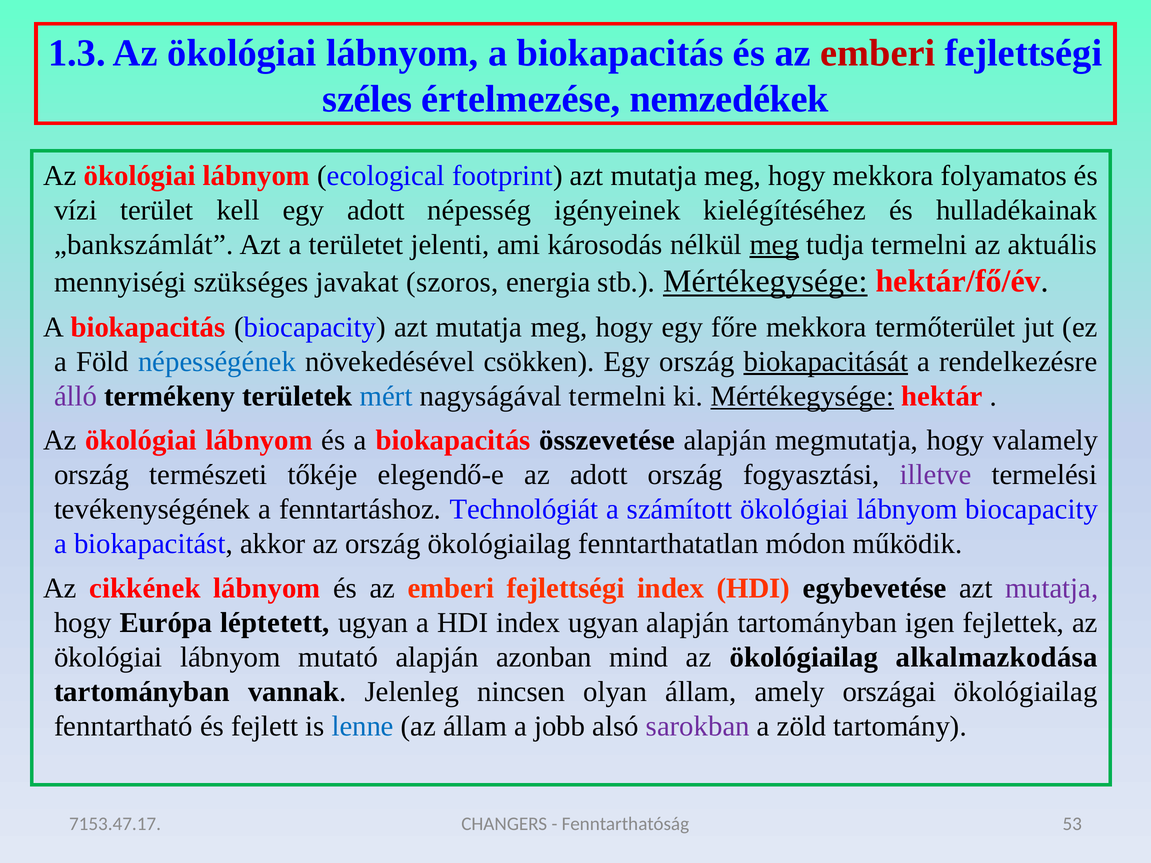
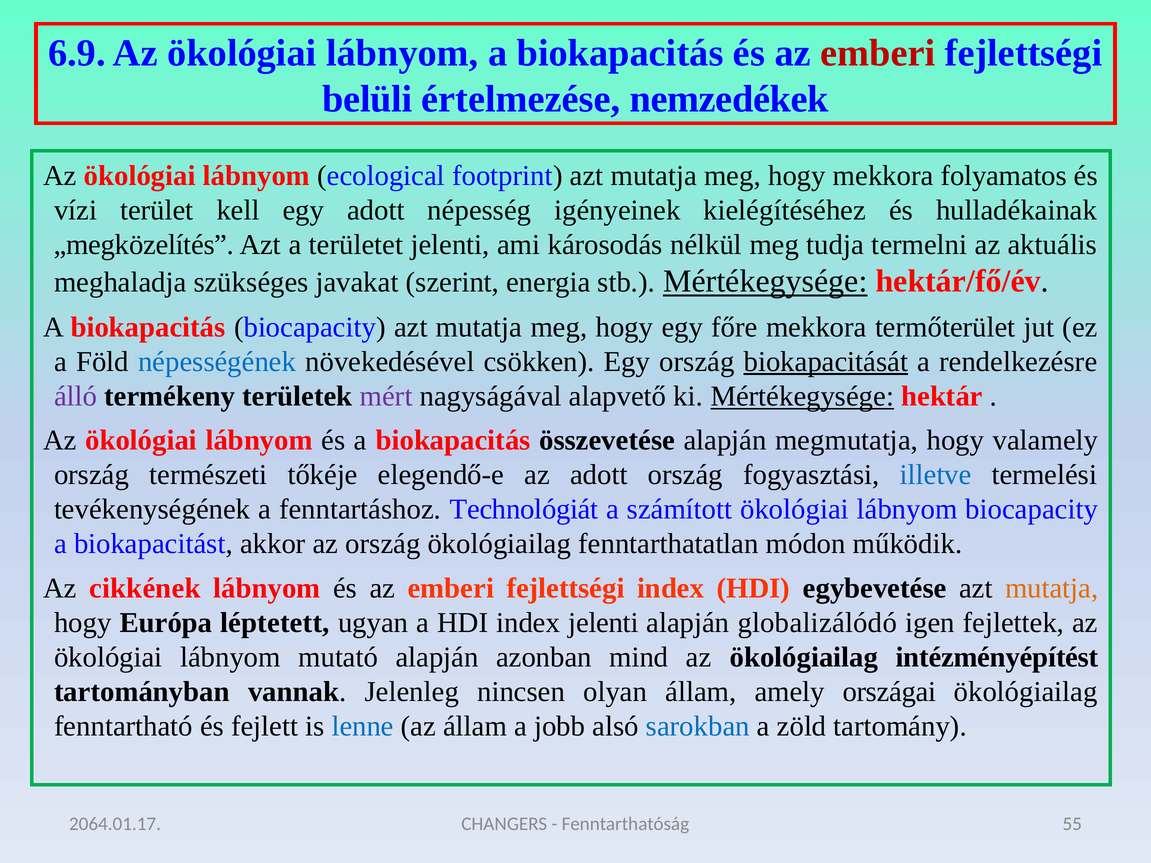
1.3: 1.3 -> 6.9
széles: széles -> belüli
„bankszámlát: „bankszámlát -> „megközelítés
meg at (774, 245) underline: present -> none
mennyiségi: mennyiségi -> meghaladja
szoros: szoros -> szerint
mért colour: blue -> purple
nagyságával termelni: termelni -> alapvető
illetve colour: purple -> blue
mutatja at (1052, 588) colour: purple -> orange
index ugyan: ugyan -> jelenti
alapján tartományban: tartományban -> globalizálódó
alkalmazkodása: alkalmazkodása -> intézményépítést
sarokban colour: purple -> blue
7153.47.17: 7153.47.17 -> 2064.01.17
53: 53 -> 55
